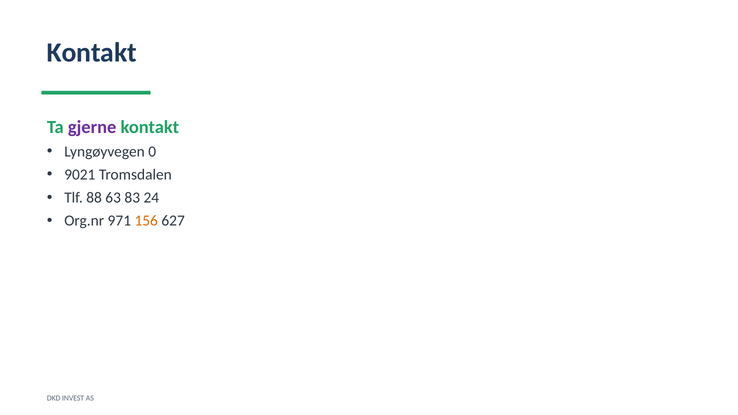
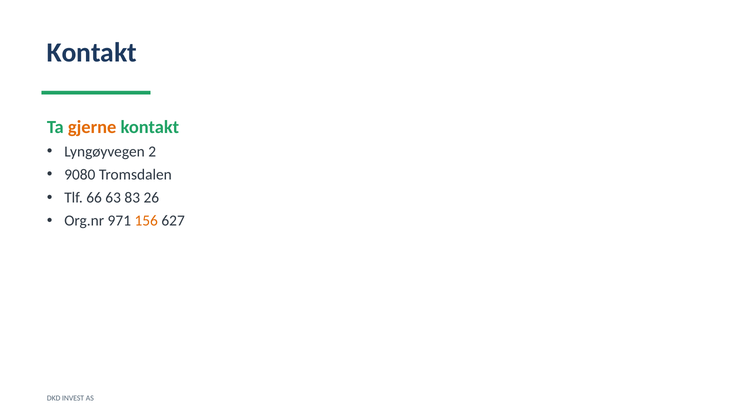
gjerne colour: purple -> orange
0: 0 -> 2
9021: 9021 -> 9080
88: 88 -> 66
24: 24 -> 26
